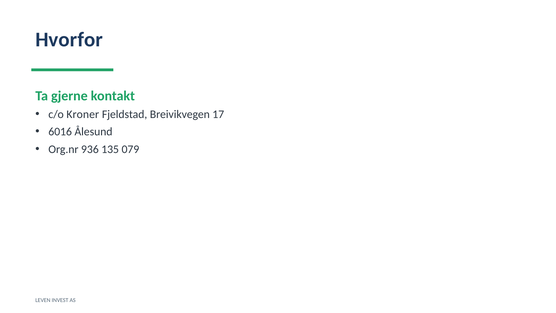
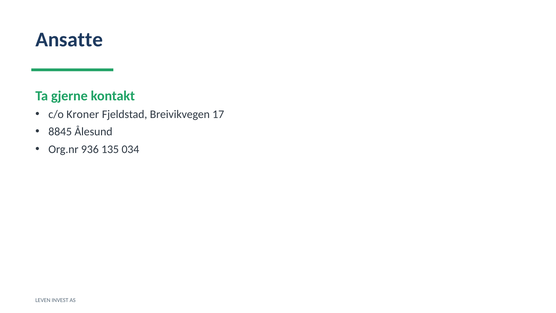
Hvorfor: Hvorfor -> Ansatte
6016: 6016 -> 8845
079: 079 -> 034
